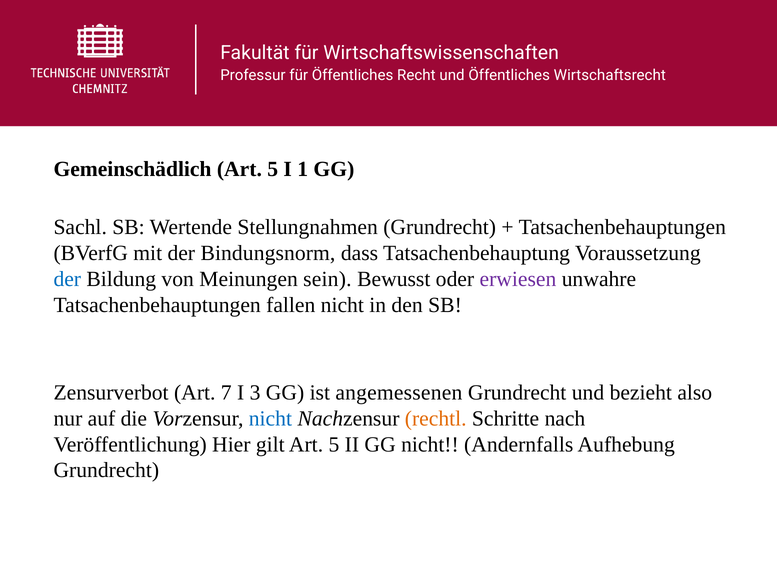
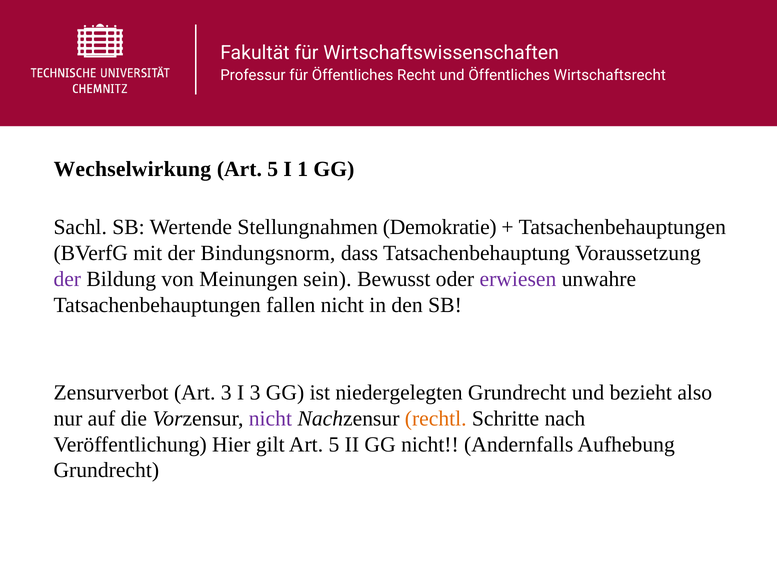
Gemeinschädlich: Gemeinschädlich -> Wechselwirkung
Stellungnahmen Grundrecht: Grundrecht -> Demokratie
der at (67, 279) colour: blue -> purple
Art 7: 7 -> 3
angemessenen: angemessenen -> niedergelegten
nicht at (270, 418) colour: blue -> purple
